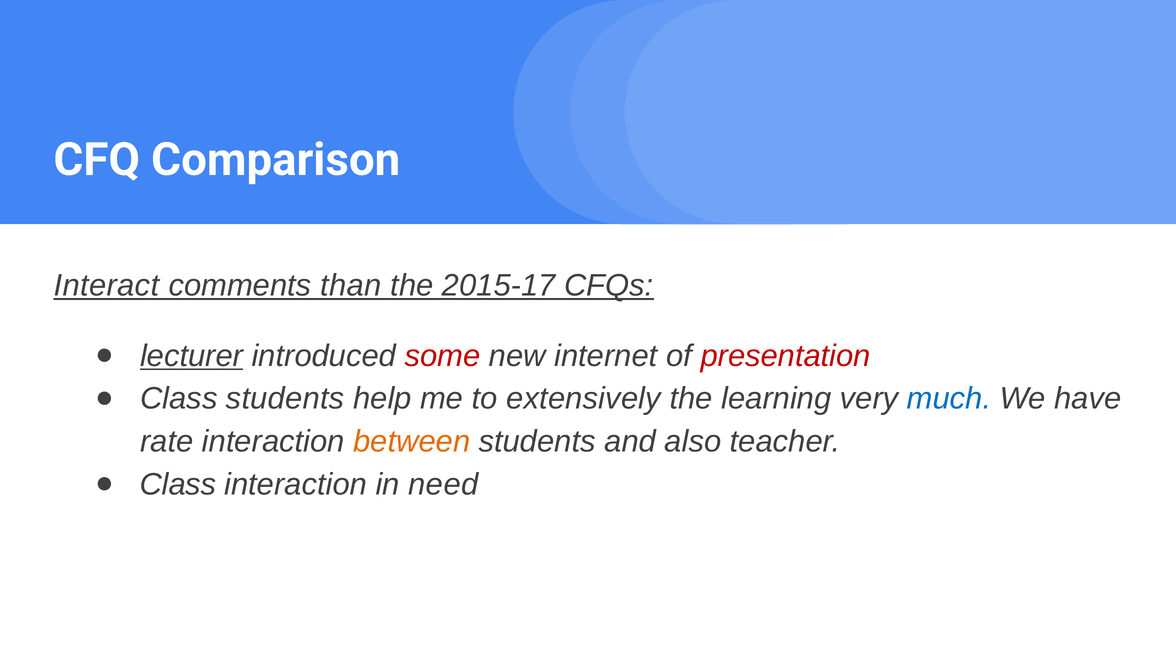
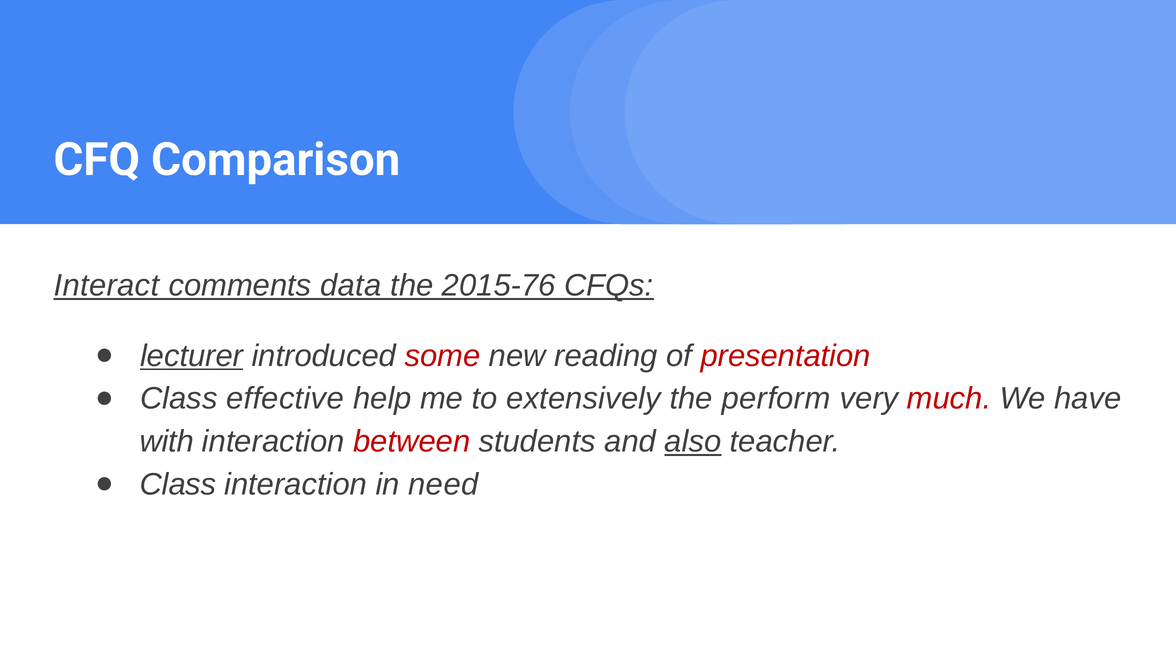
than: than -> data
2015-17: 2015-17 -> 2015-76
internet: internet -> reading
Class students: students -> effective
learning: learning -> perform
much colour: blue -> red
rate: rate -> with
between colour: orange -> red
also underline: none -> present
